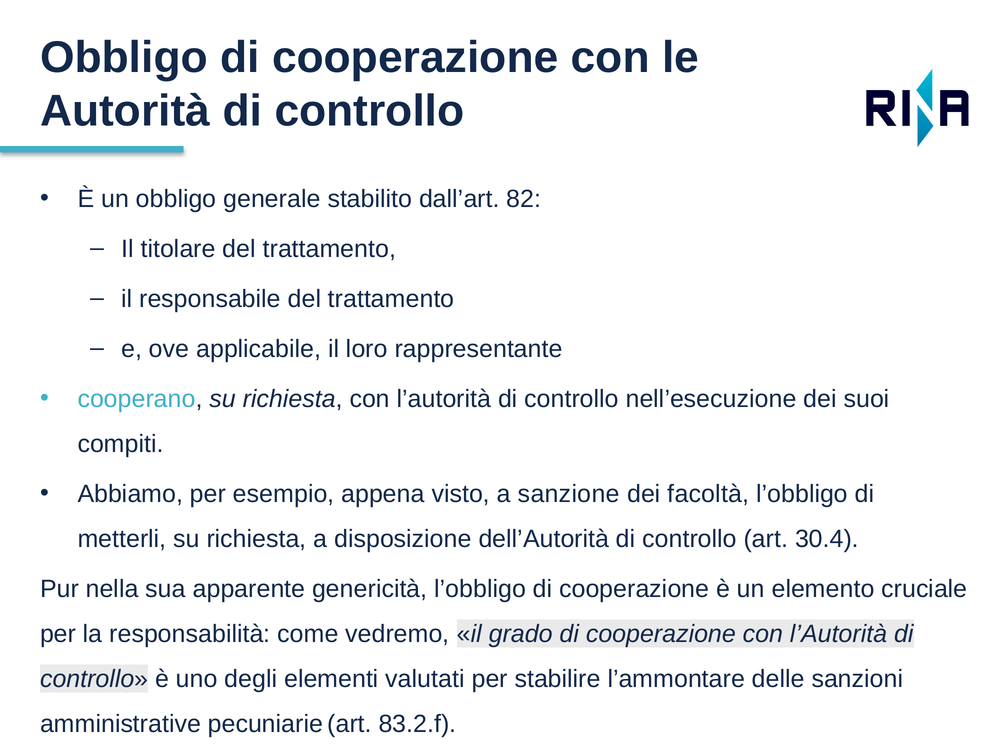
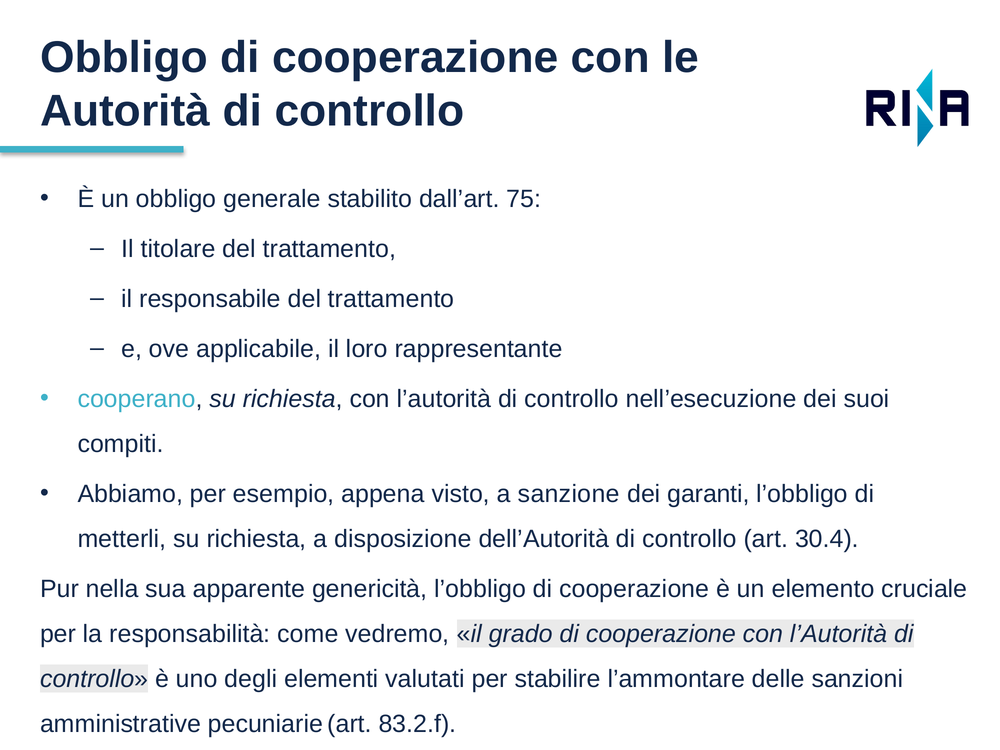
82: 82 -> 75
facoltà: facoltà -> garanti
